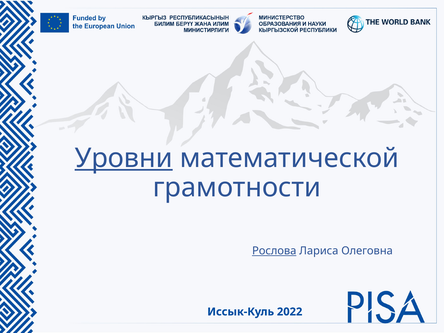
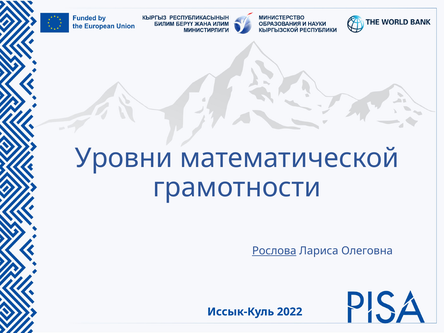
Уровни underline: present -> none
